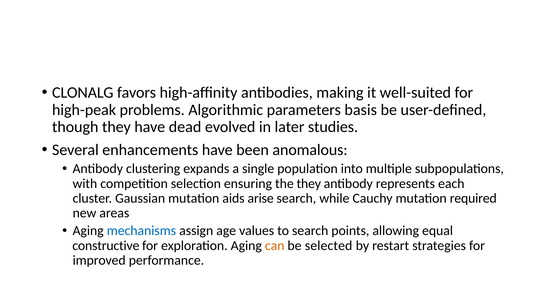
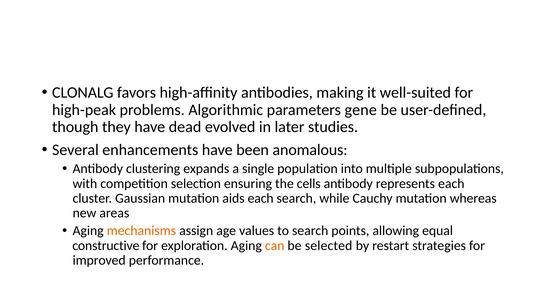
basis: basis -> gene
the they: they -> cells
aids arise: arise -> each
required: required -> whereas
mechanisms colour: blue -> orange
